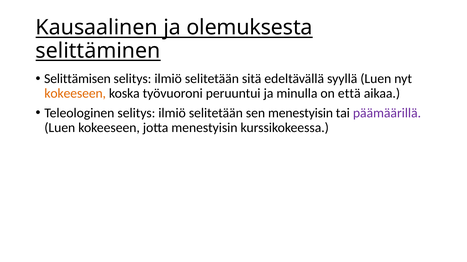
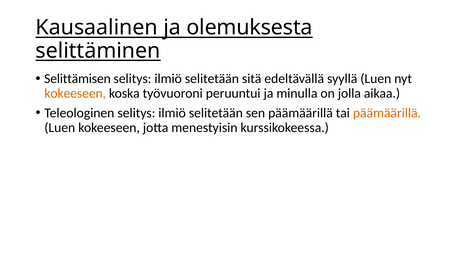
että: että -> jolla
sen menestyisin: menestyisin -> päämäärillä
päämäärillä at (387, 113) colour: purple -> orange
